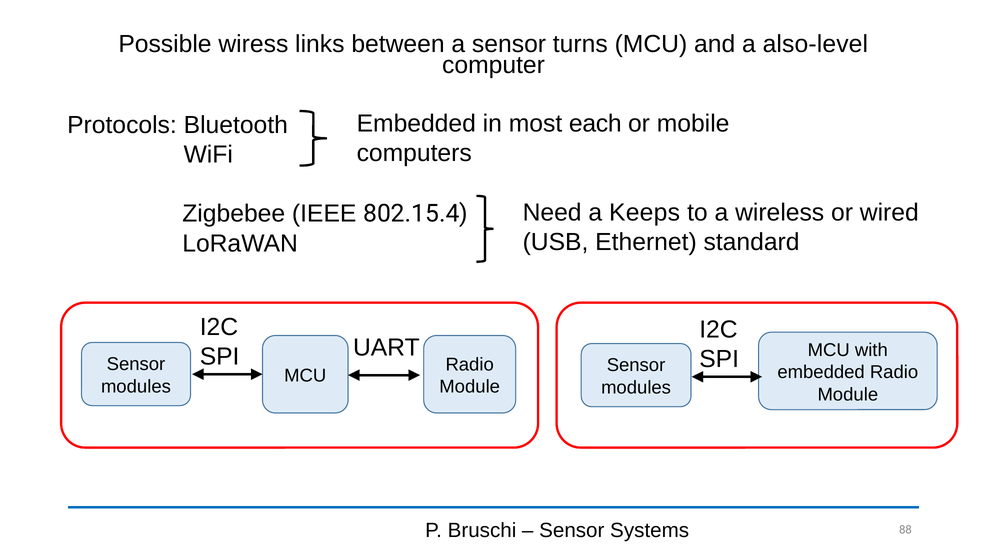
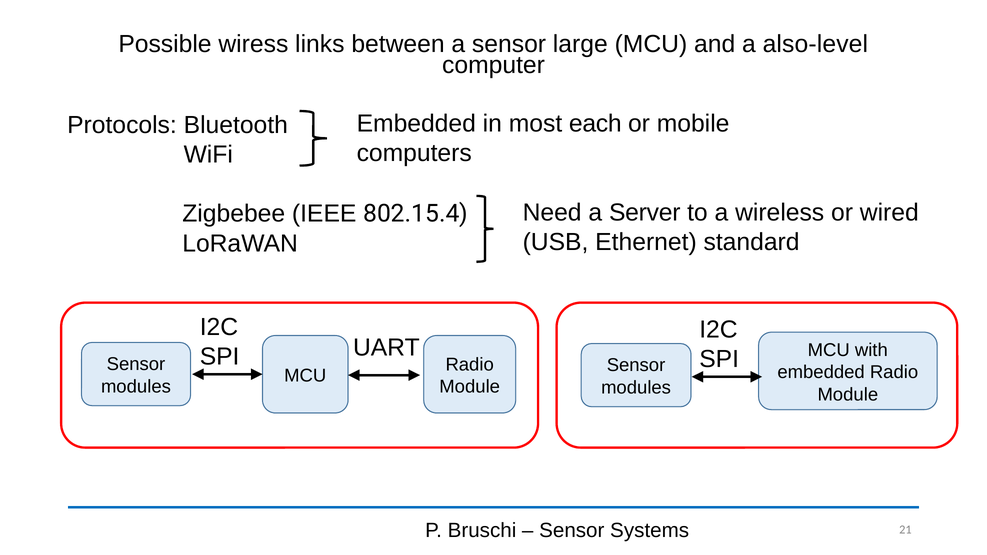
turns: turns -> large
Keeps: Keeps -> Server
88: 88 -> 21
